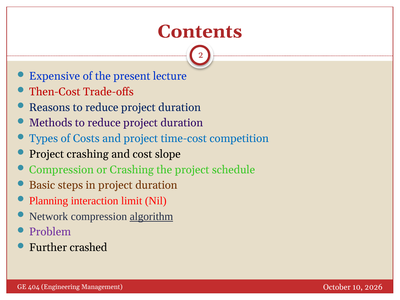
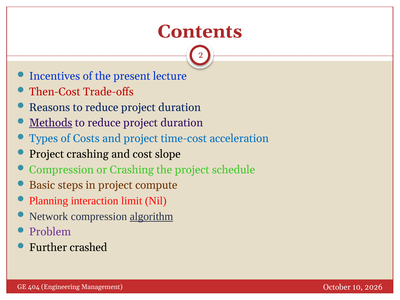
Expensive: Expensive -> Incentives
Methods underline: none -> present
competition: competition -> acceleration
in project duration: duration -> compute
